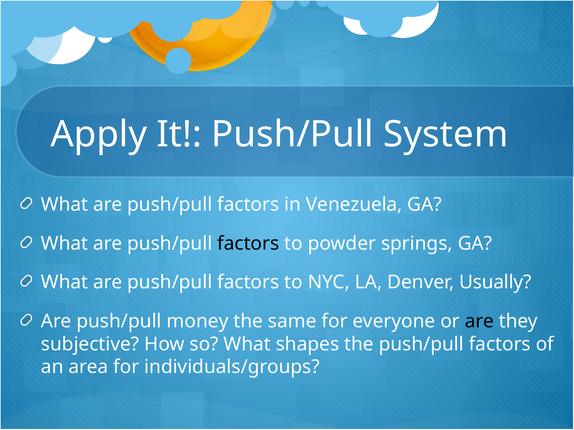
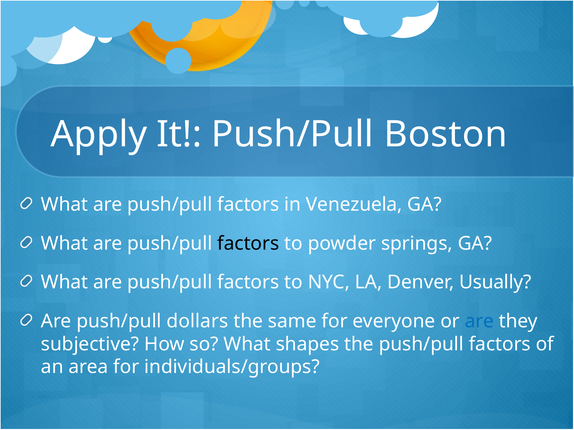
System: System -> Boston
money: money -> dollars
are at (479, 322) colour: black -> blue
